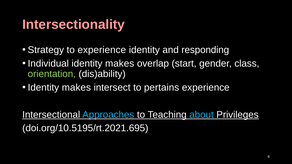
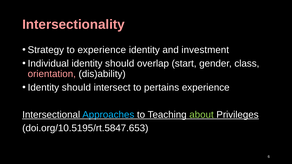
responding: responding -> investment
Individual identity makes: makes -> should
orientation colour: light green -> pink
makes at (76, 88): makes -> should
about colour: light blue -> light green
doi.org/10.5195/rt.2021.695: doi.org/10.5195/rt.2021.695 -> doi.org/10.5195/rt.5847.653
